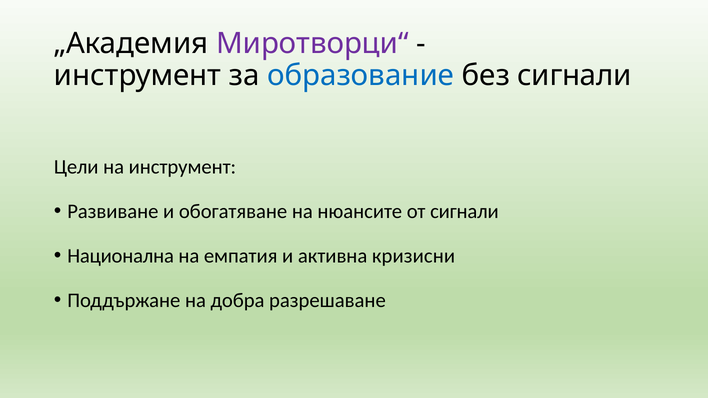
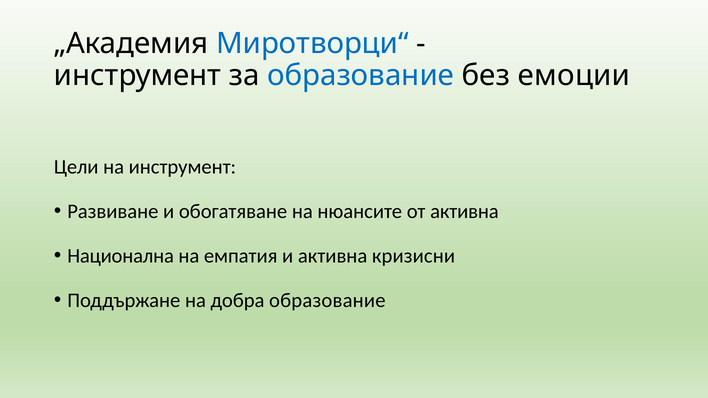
Миротворци“ colour: purple -> blue
без сигнали: сигнали -> емоции
от сигнали: сигнали -> активна
добра разрешаване: разрешаване -> образование
